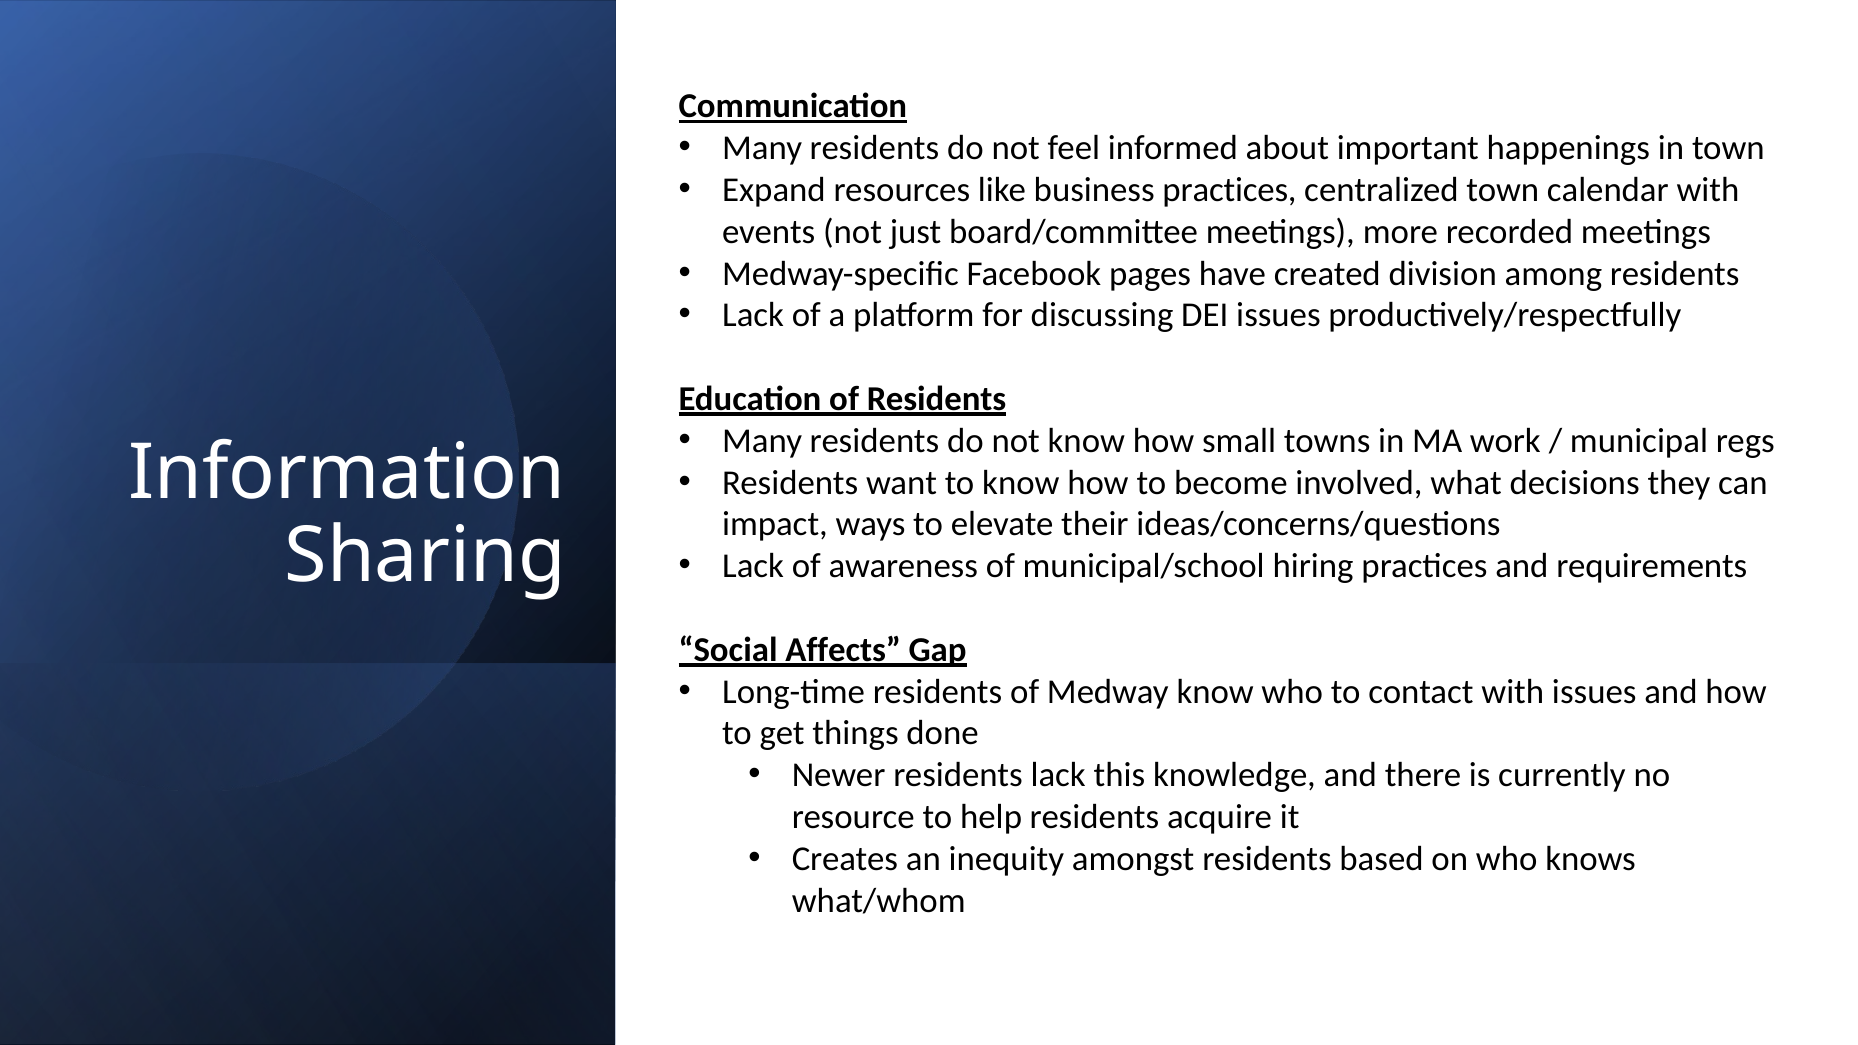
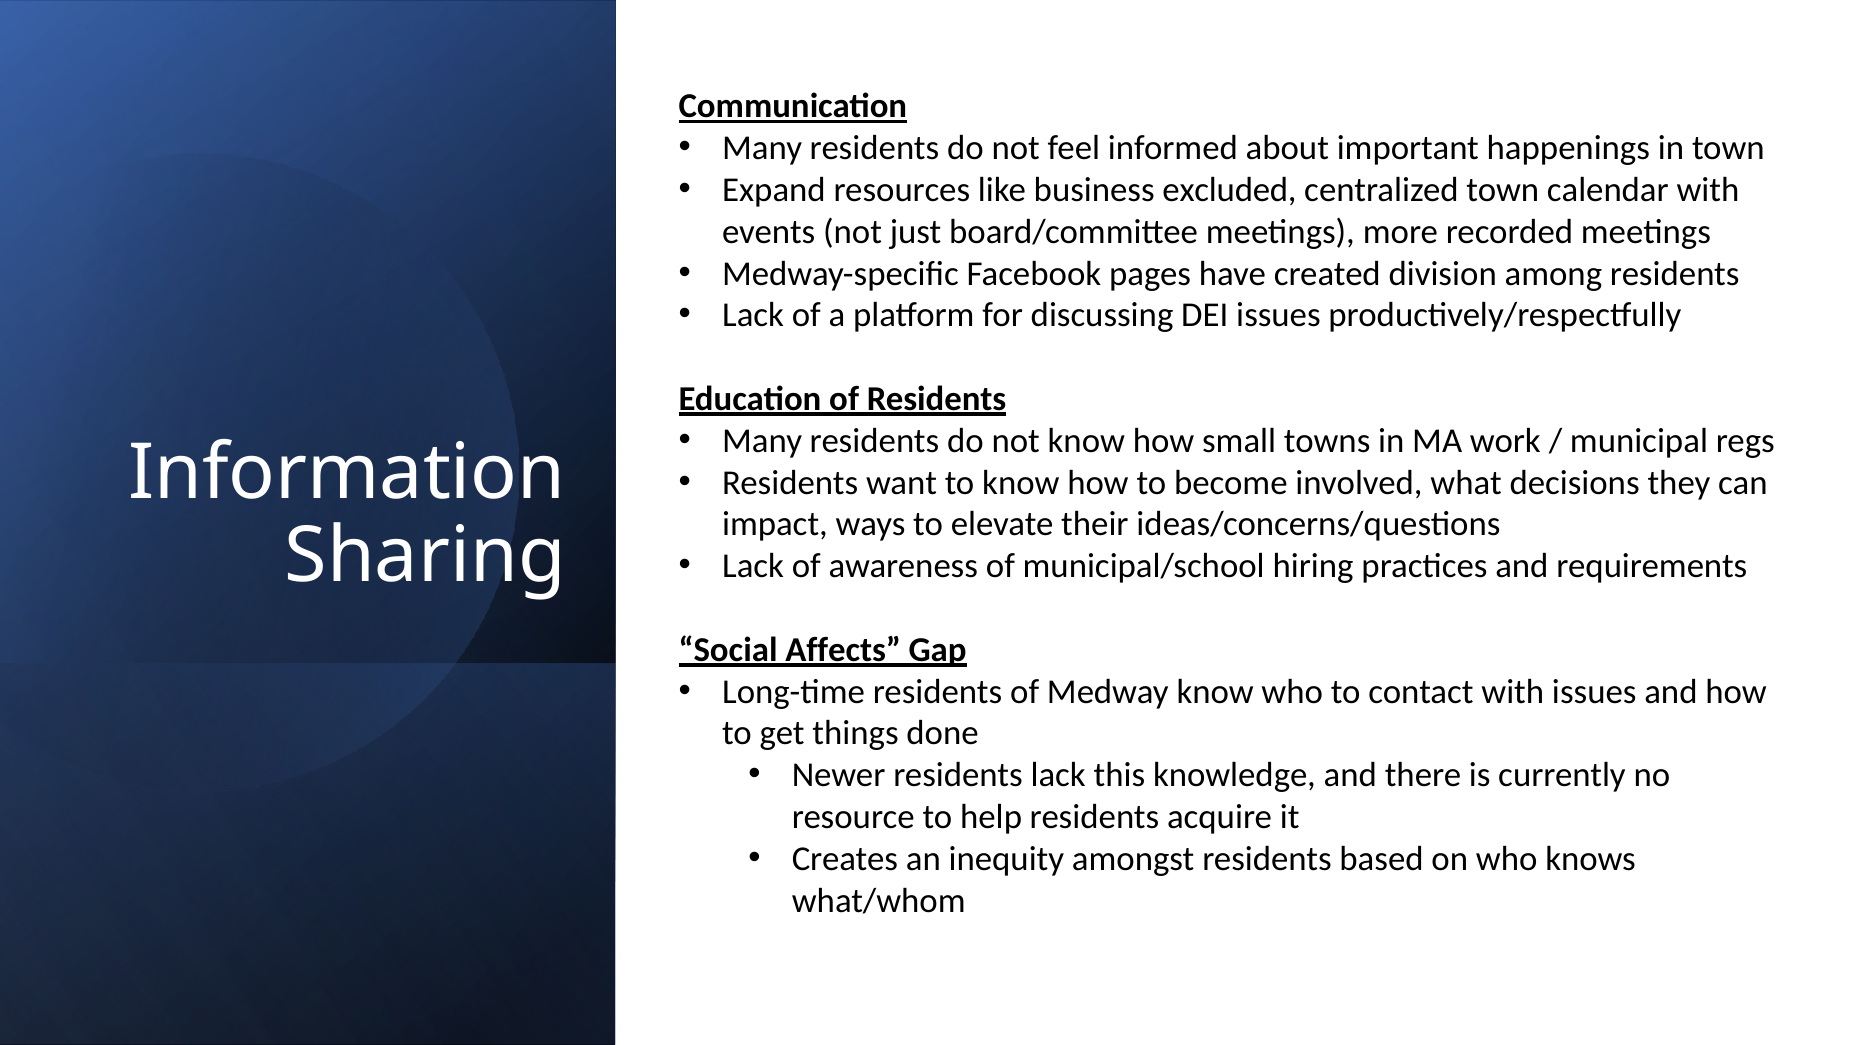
business practices: practices -> excluded
